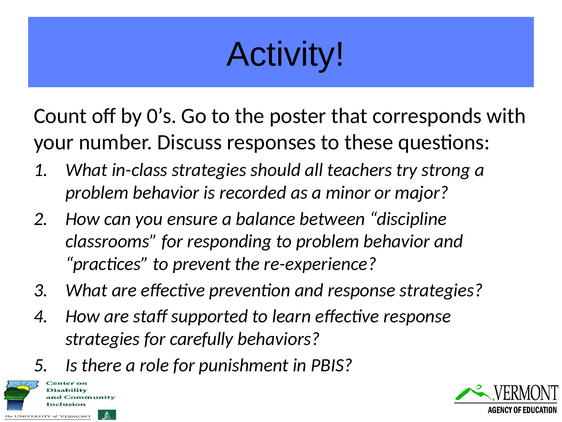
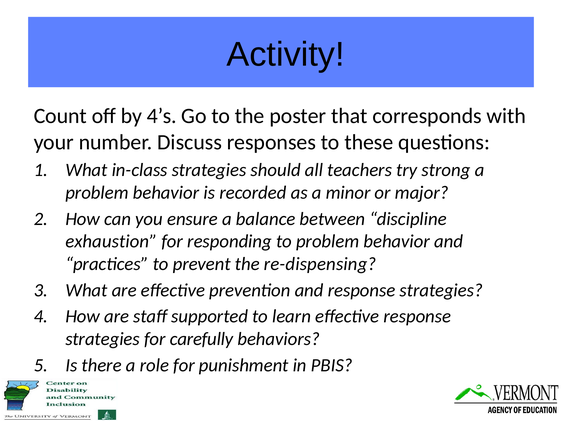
0’s: 0’s -> 4’s
classrooms: classrooms -> exhaustion
re-experience: re-experience -> re-dispensing
